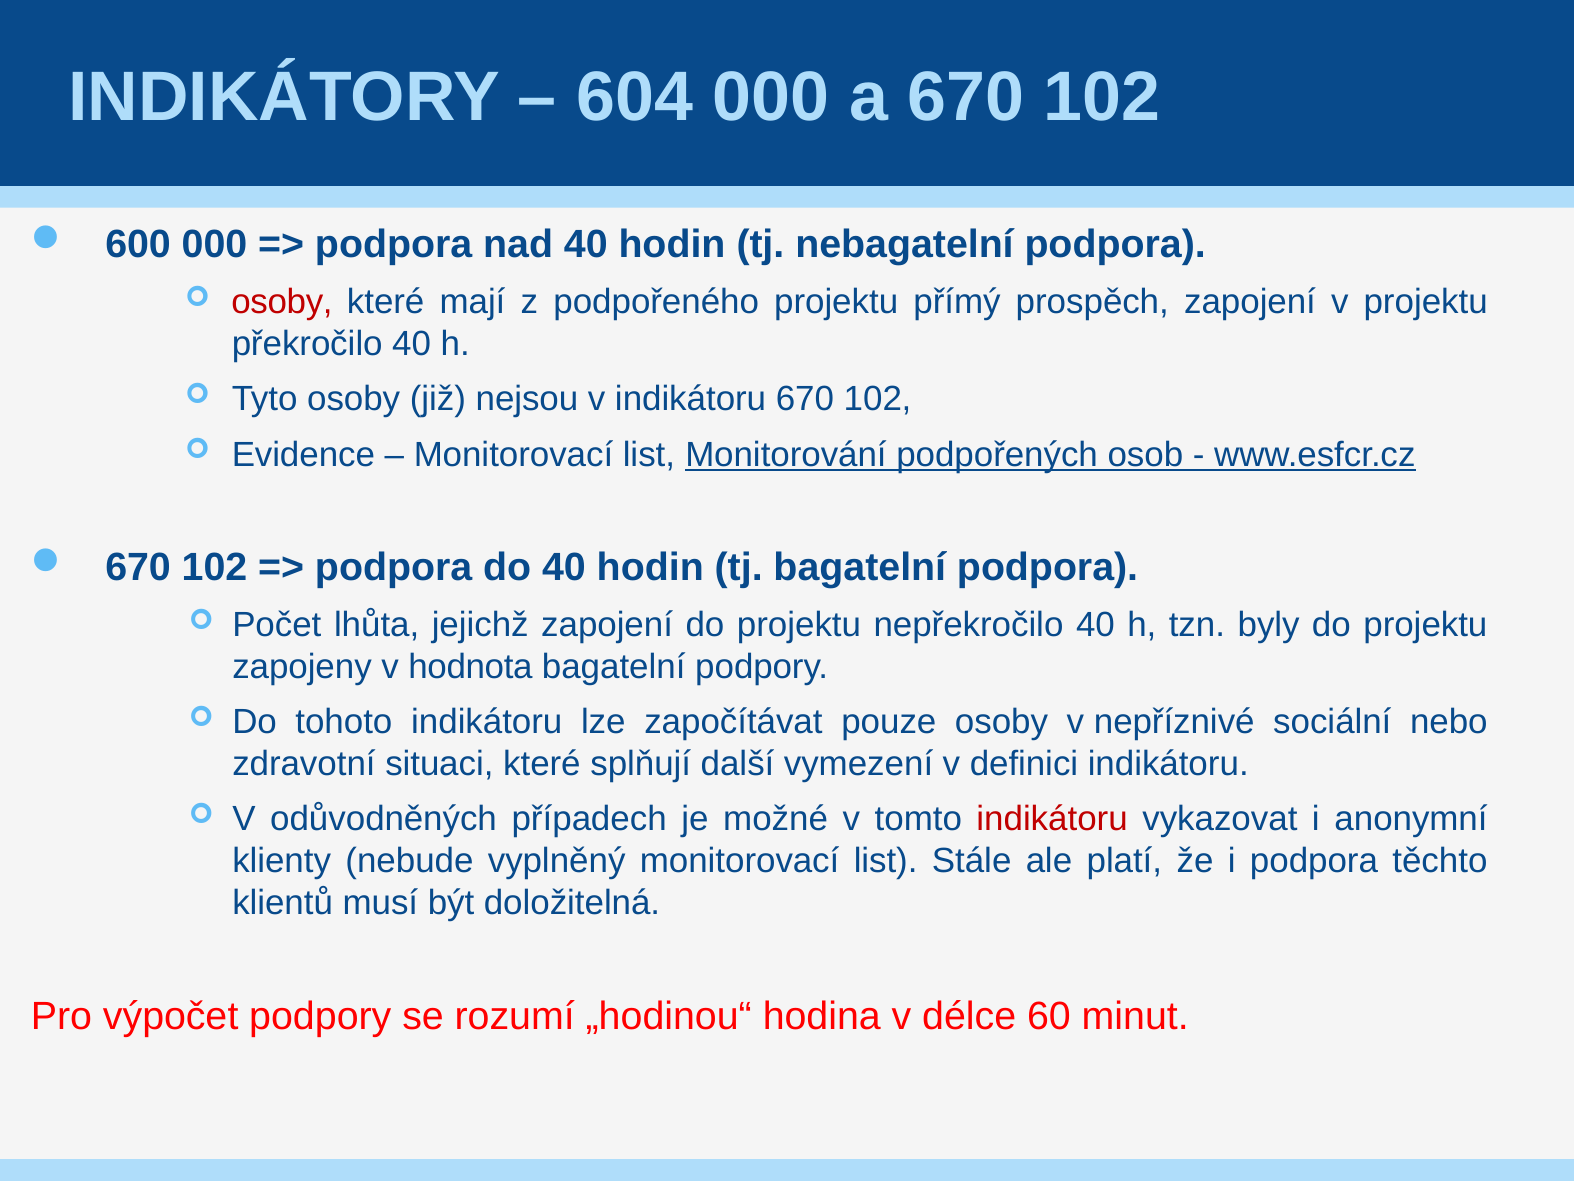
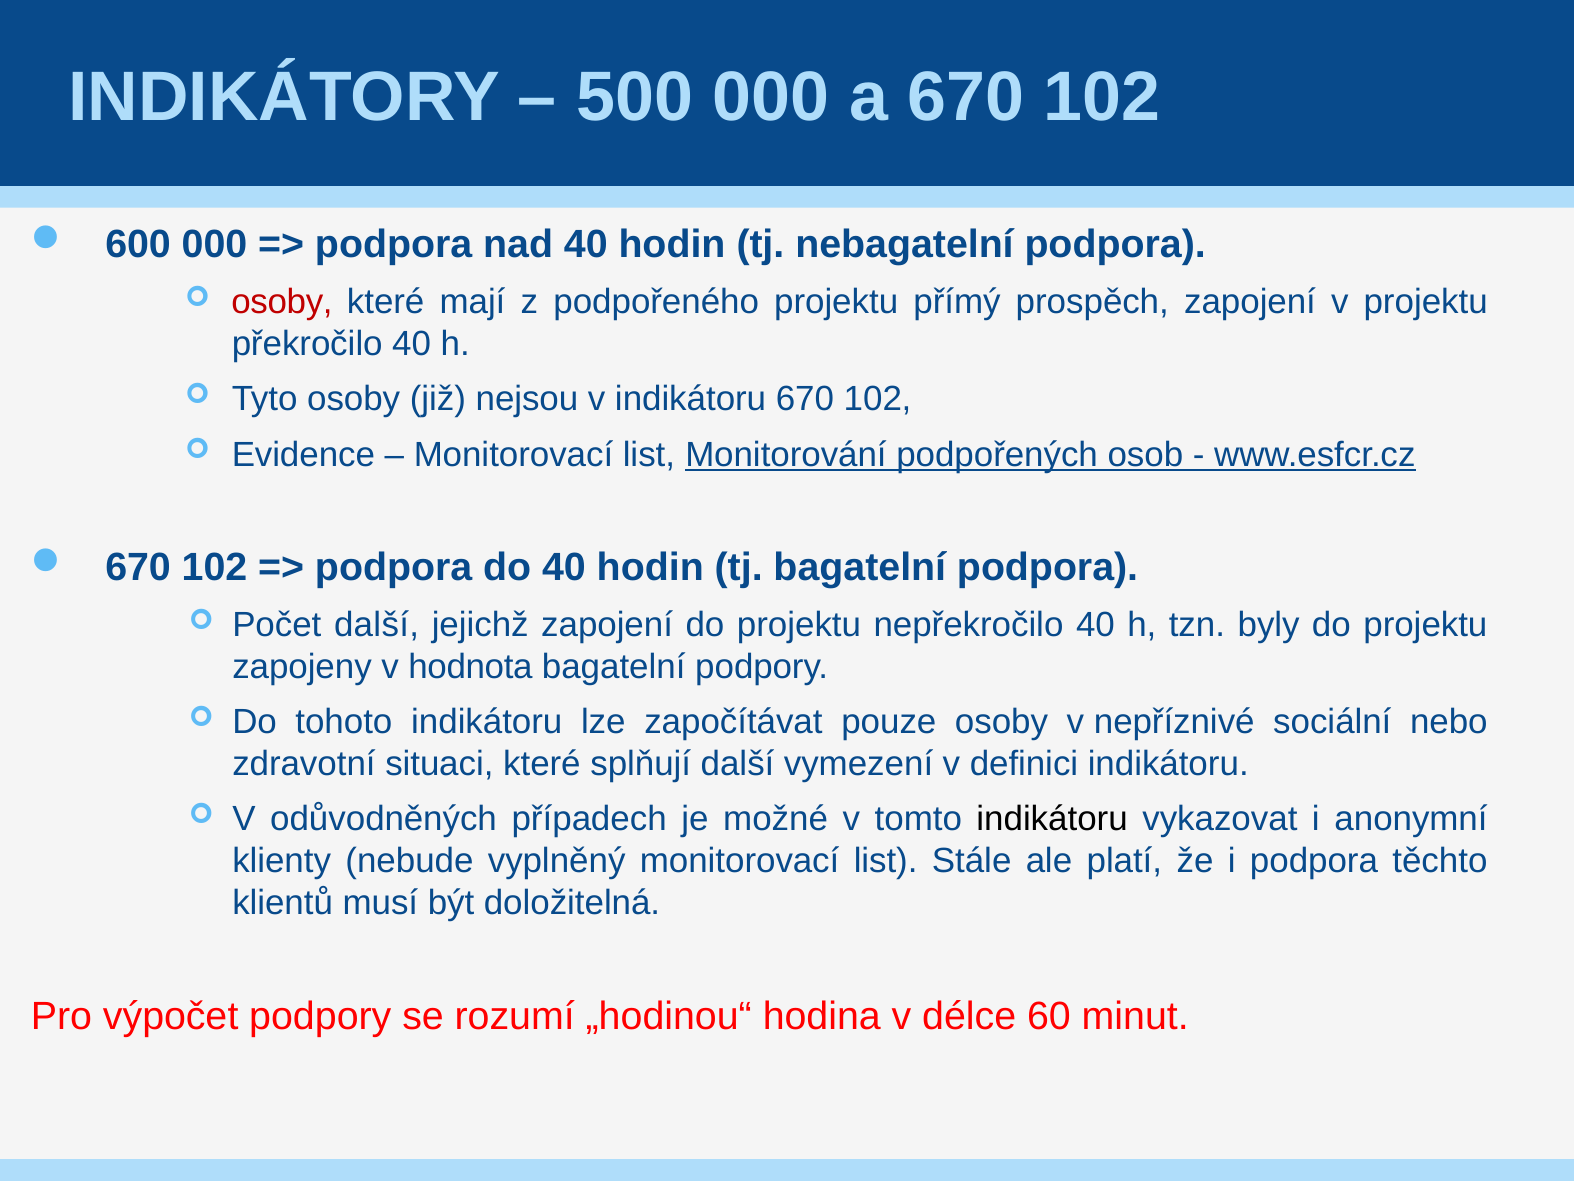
604: 604 -> 500
Počet lhůta: lhůta -> další
indikátoru at (1052, 819) colour: red -> black
